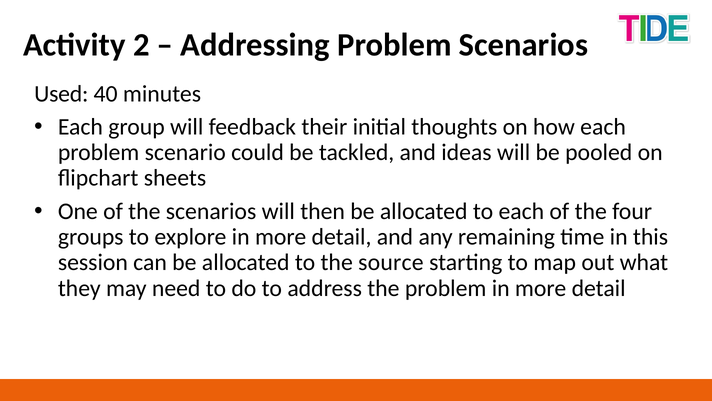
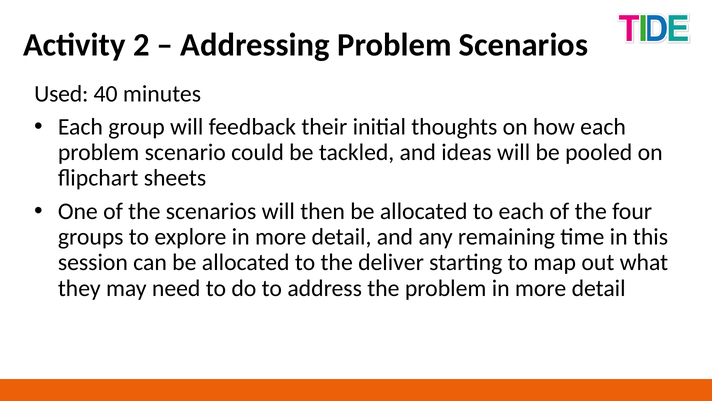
source: source -> deliver
